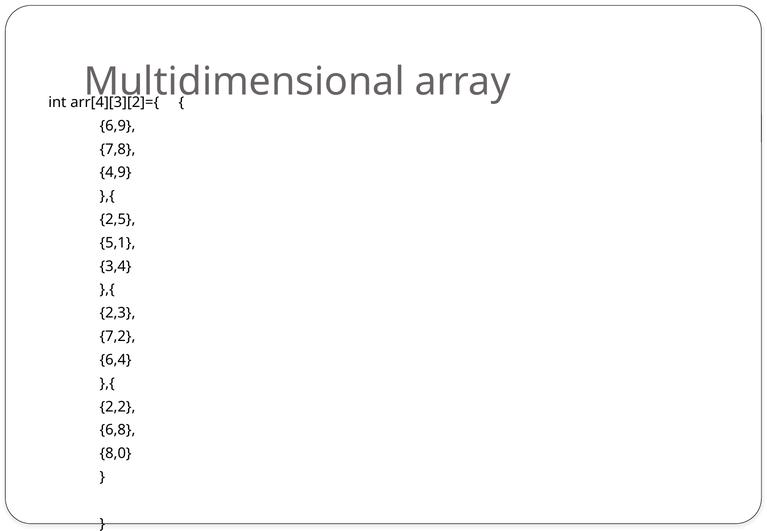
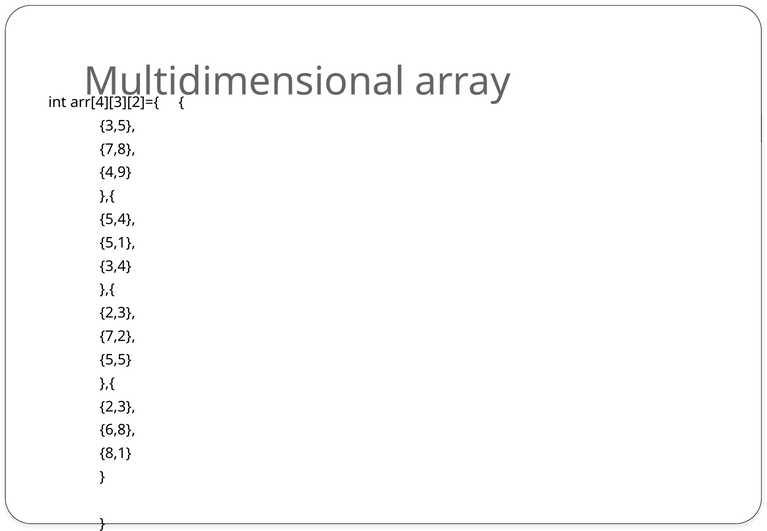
6,9: 6,9 -> 3,5
2,5: 2,5 -> 5,4
6,4: 6,4 -> 5,5
2,2 at (118, 407): 2,2 -> 2,3
8,0: 8,0 -> 8,1
